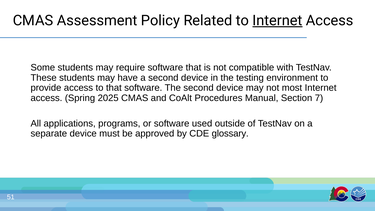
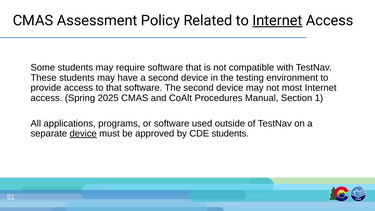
7: 7 -> 1
device at (83, 134) underline: none -> present
CDE glossary: glossary -> students
